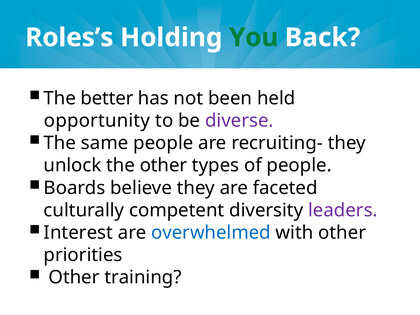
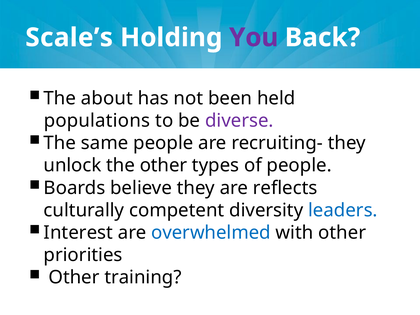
Roles’s: Roles’s -> Scale’s
You colour: green -> purple
better: better -> about
opportunity: opportunity -> populations
faceted: faceted -> reflects
leaders colour: purple -> blue
